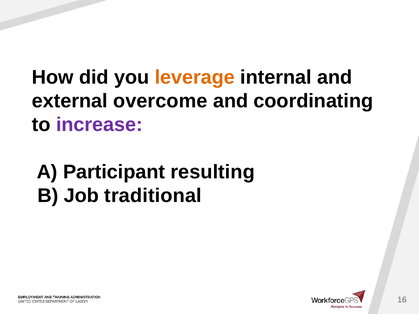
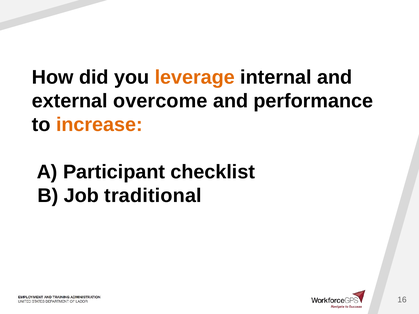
coordinating: coordinating -> performance
increase colour: purple -> orange
resulting: resulting -> checklist
